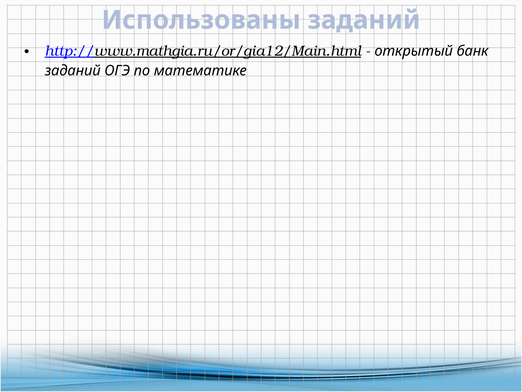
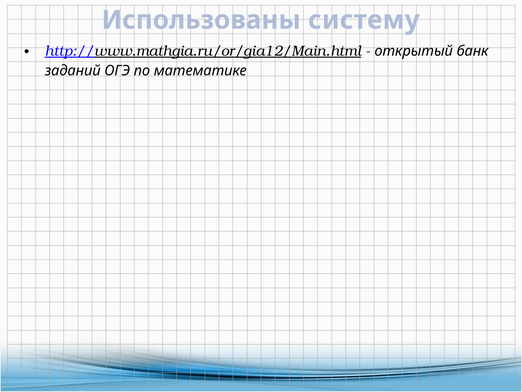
Использованы заданий: заданий -> систему
